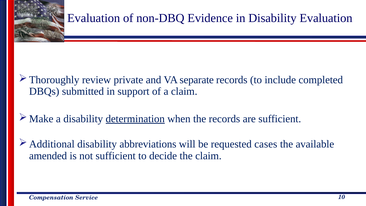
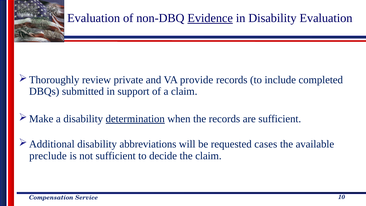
Evidence underline: none -> present
separate: separate -> provide
amended: amended -> preclude
